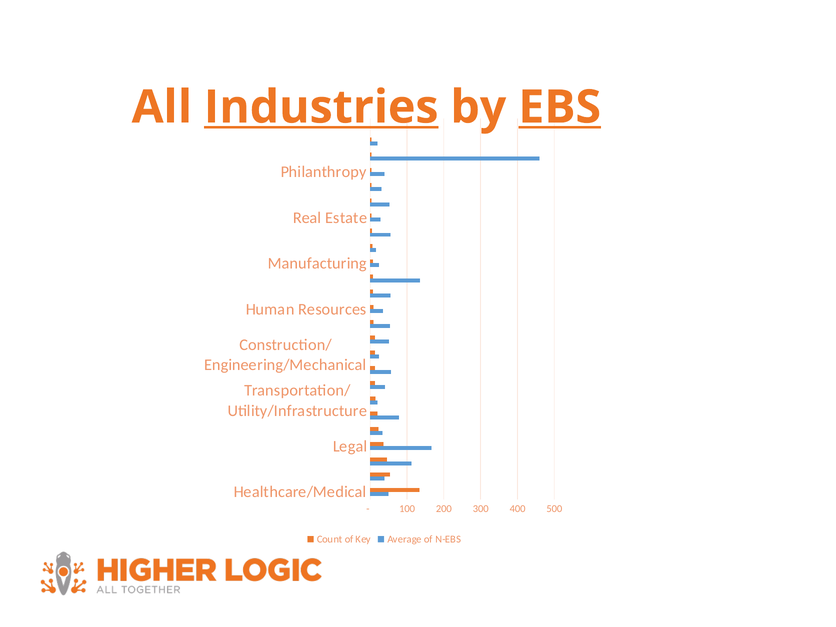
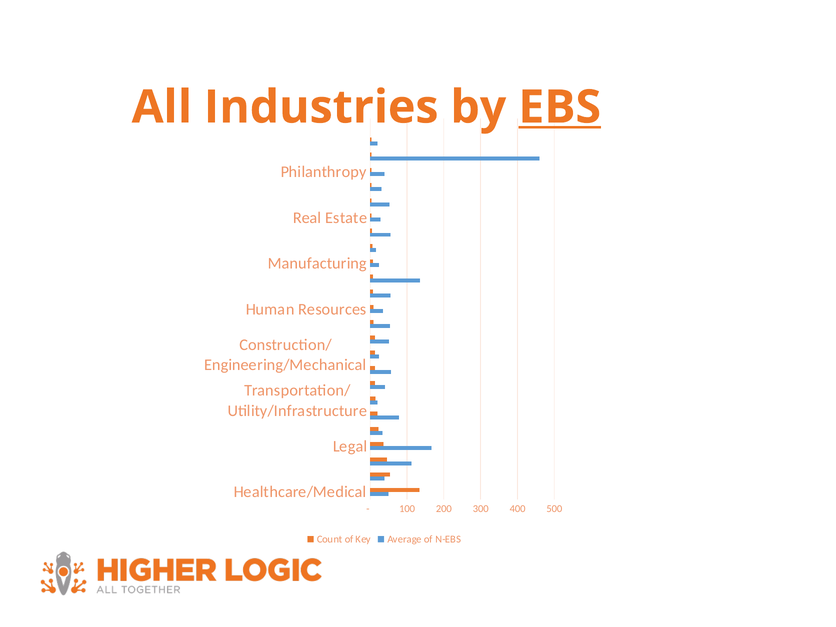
Industries underline: present -> none
